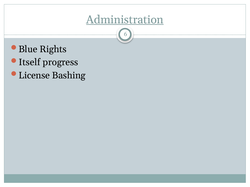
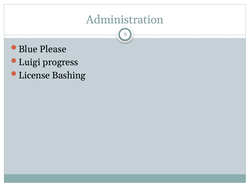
Administration underline: present -> none
Rights: Rights -> Please
Itself: Itself -> Luigi
